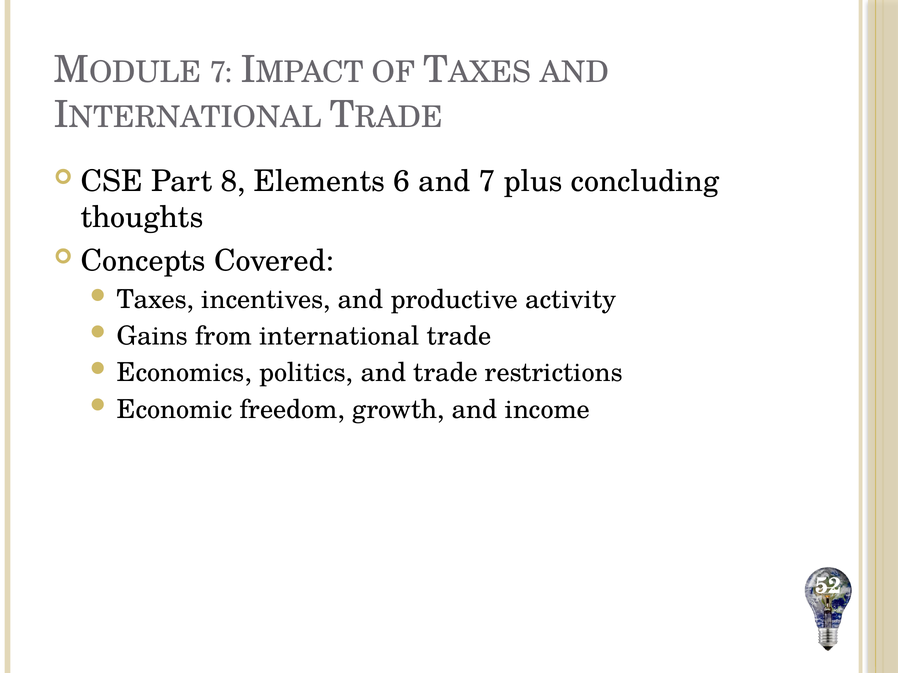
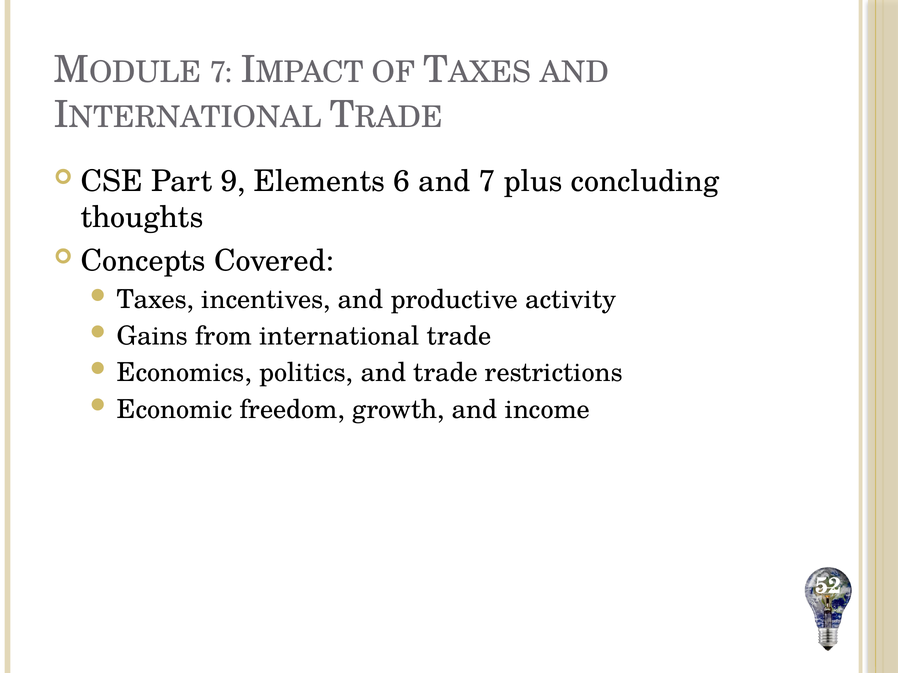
8: 8 -> 9
